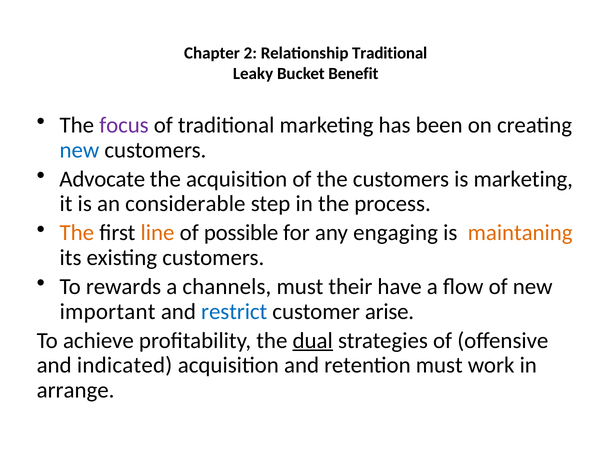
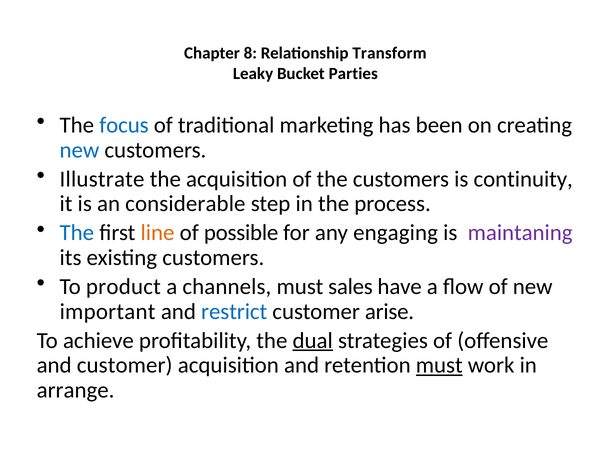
2: 2 -> 8
Relationship Traditional: Traditional -> Transform
Benefit: Benefit -> Parties
focus colour: purple -> blue
Advocate: Advocate -> Illustrate
is marketing: marketing -> continuity
The at (77, 233) colour: orange -> blue
maintaning colour: orange -> purple
rewards: rewards -> product
their: their -> sales
and indicated: indicated -> customer
must at (439, 365) underline: none -> present
